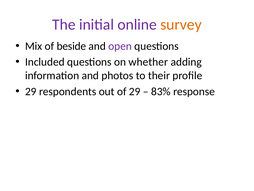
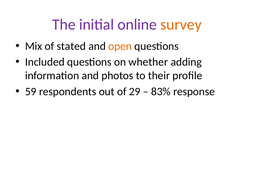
beside: beside -> stated
open colour: purple -> orange
29 at (31, 91): 29 -> 59
